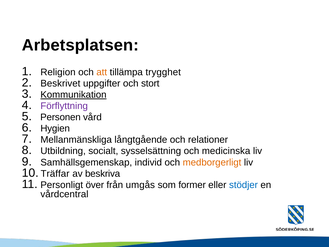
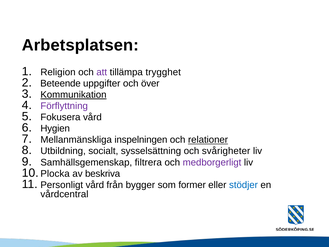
att colour: orange -> purple
Beskrivet: Beskrivet -> Beteende
stort: stort -> över
Personen: Personen -> Fokusera
långtgående: långtgående -> inspelningen
relationer underline: none -> present
medicinska: medicinska -> svårigheter
individ: individ -> filtrera
medborgerligt colour: orange -> purple
Träffar: Träffar -> Plocka
Personligt över: över -> vård
umgås: umgås -> bygger
